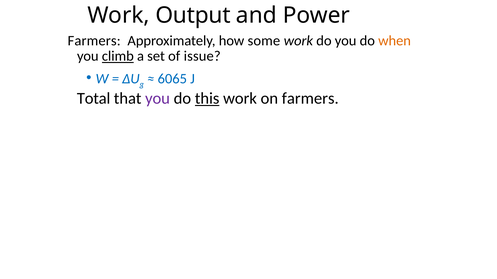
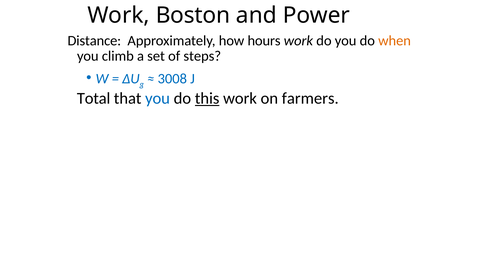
Output: Output -> Boston
Farmers at (94, 41): Farmers -> Distance
some: some -> hours
climb underline: present -> none
issue: issue -> steps
6065: 6065 -> 3008
you at (158, 99) colour: purple -> blue
